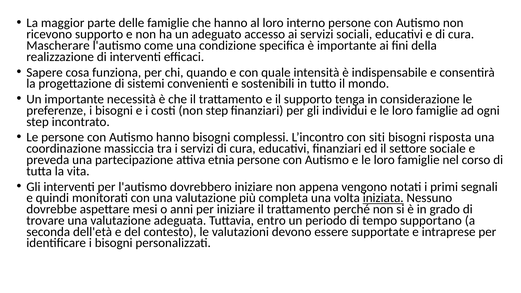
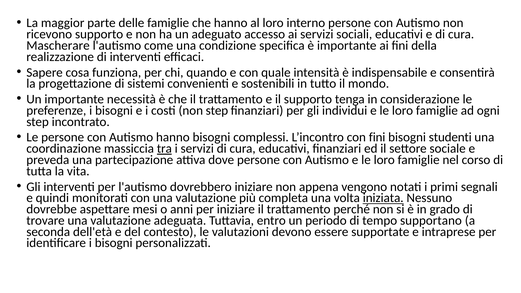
con siti: siti -> fini
risposta: risposta -> studenti
tra underline: none -> present
etnia: etnia -> dove
